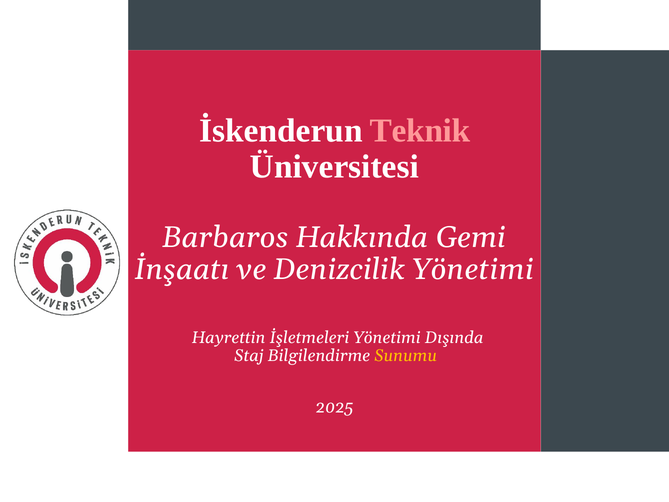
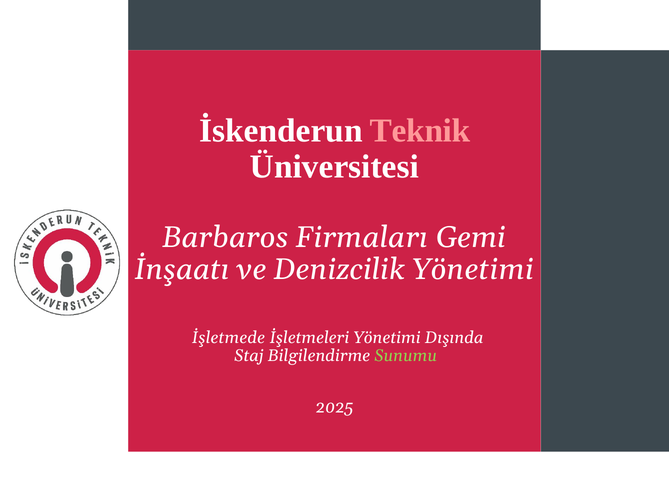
Hakkında: Hakkında -> Firmaları
Hayrettin: Hayrettin -> İşletmede
Sunumu colour: yellow -> light green
